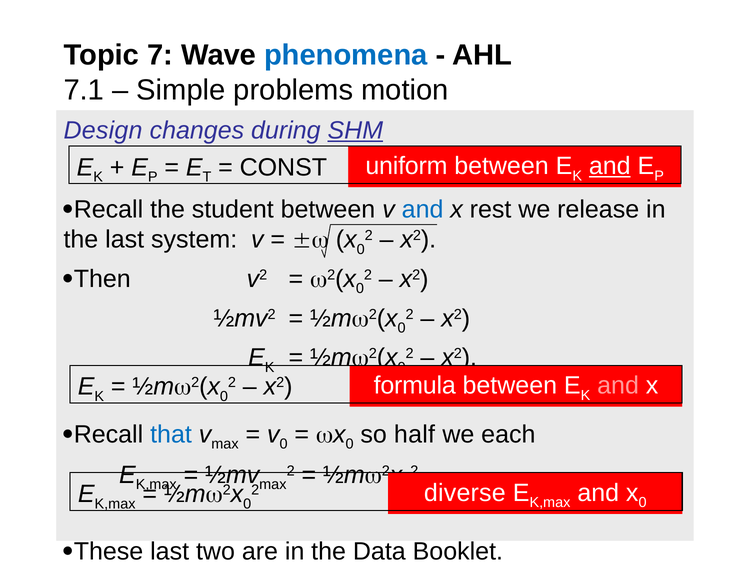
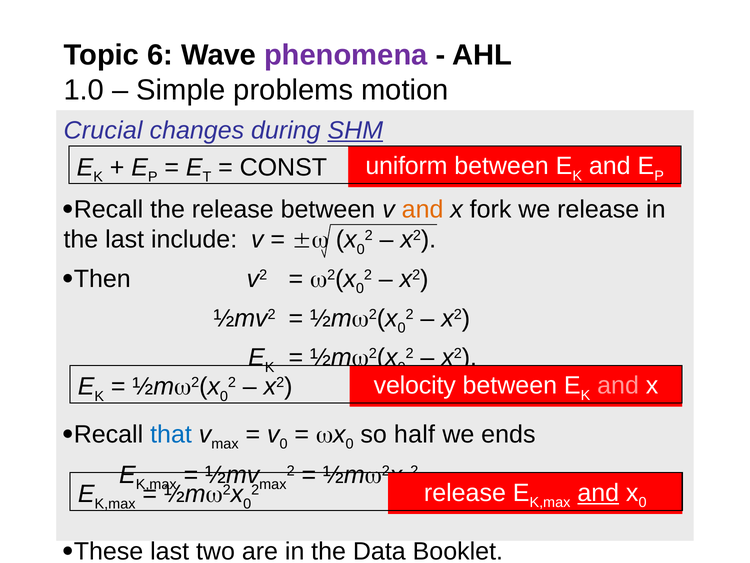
7: 7 -> 6
phenomena colour: blue -> purple
7.1: 7.1 -> 1.0
Design: Design -> Crucial
and at (610, 166) underline: present -> none
the student: student -> release
and at (423, 209) colour: blue -> orange
rest: rest -> fork
system: system -> include
formula: formula -> velocity
each: each -> ends
diverse at (465, 492): diverse -> release
and at (598, 492) underline: none -> present
